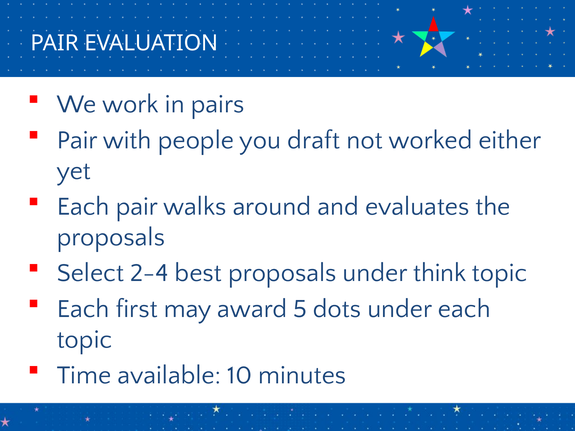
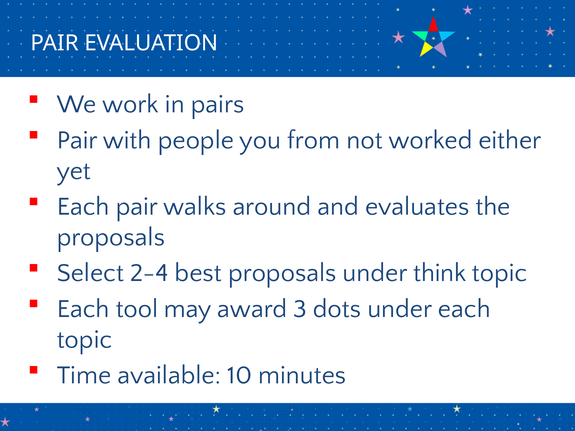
draft: draft -> from
first: first -> tool
5: 5 -> 3
